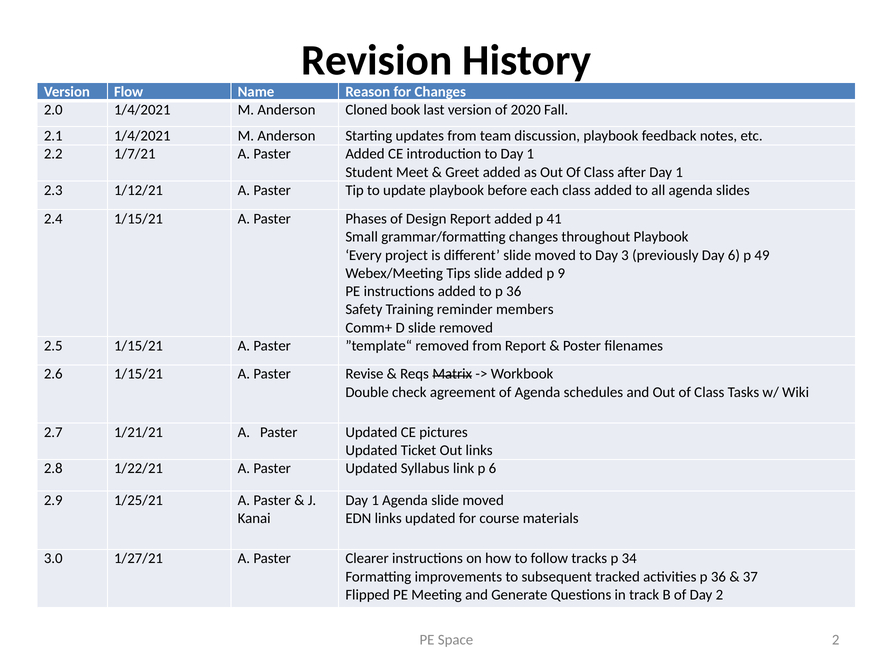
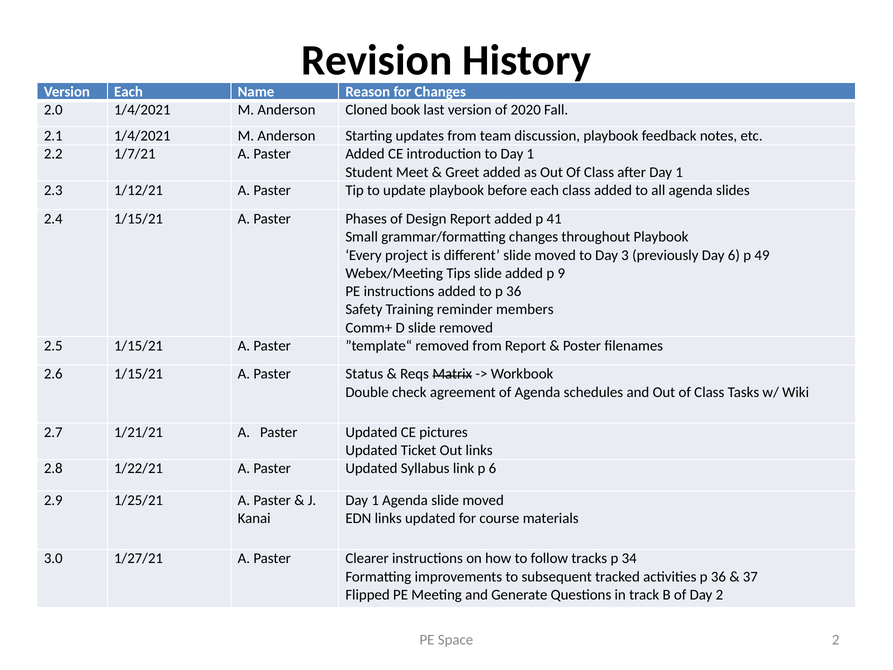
Version Flow: Flow -> Each
Revise: Revise -> Status
